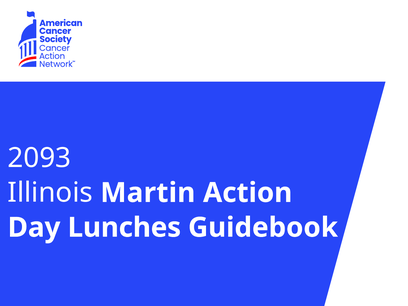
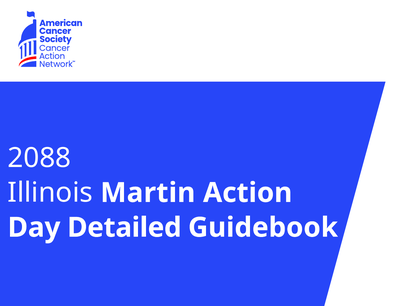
2093: 2093 -> 2088
Lunches: Lunches -> Detailed
